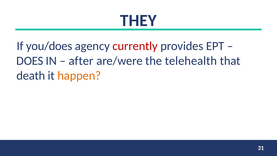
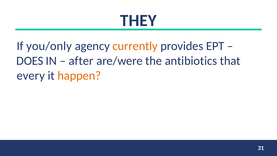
you/does: you/does -> you/only
currently colour: red -> orange
telehealth: telehealth -> antibiotics
death: death -> every
